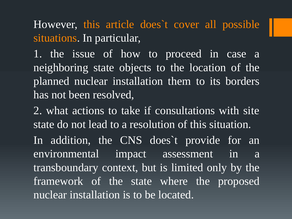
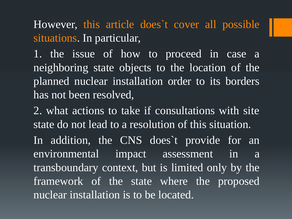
them: them -> order
